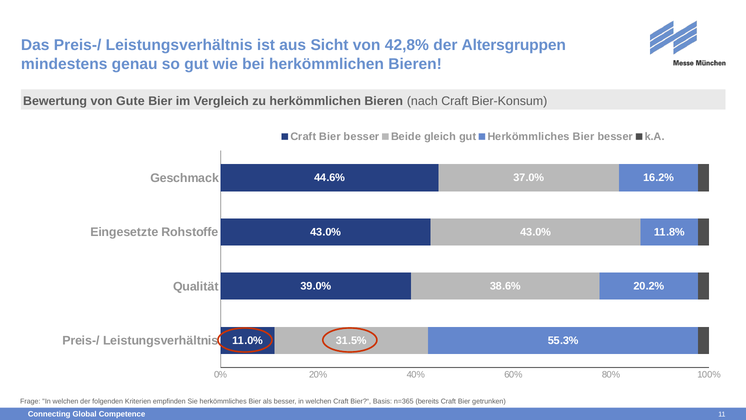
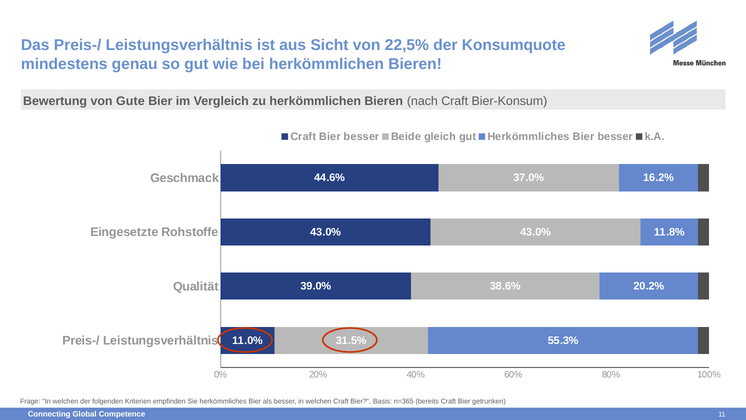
42,8%: 42,8% -> 22,5%
Altersgruppen: Altersgruppen -> Konsumquote
